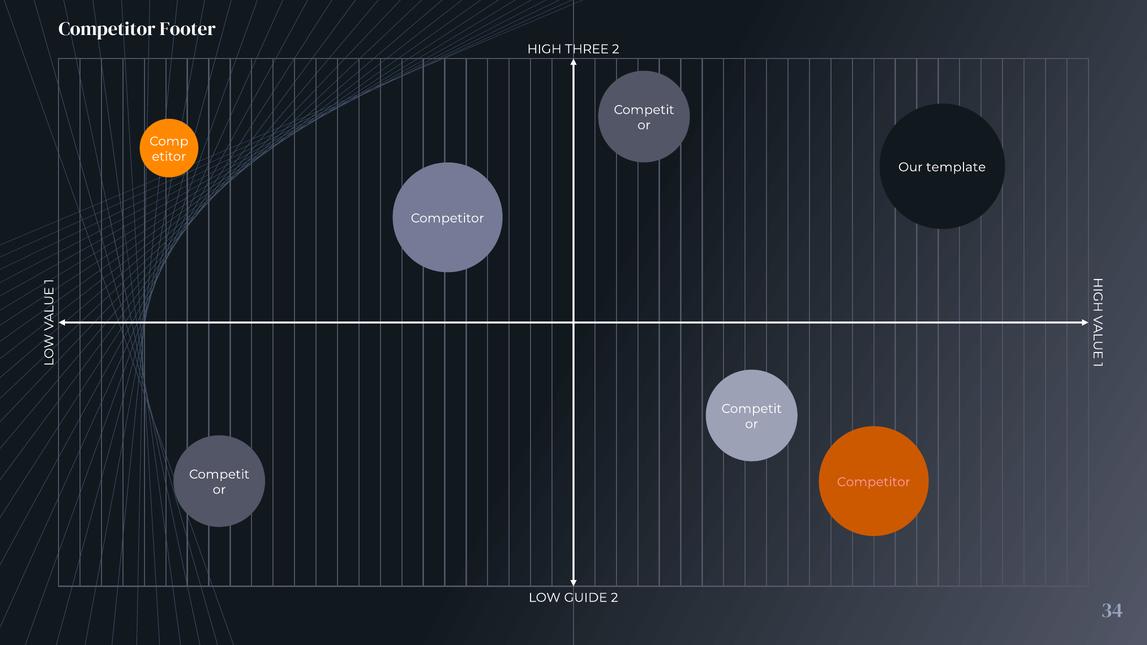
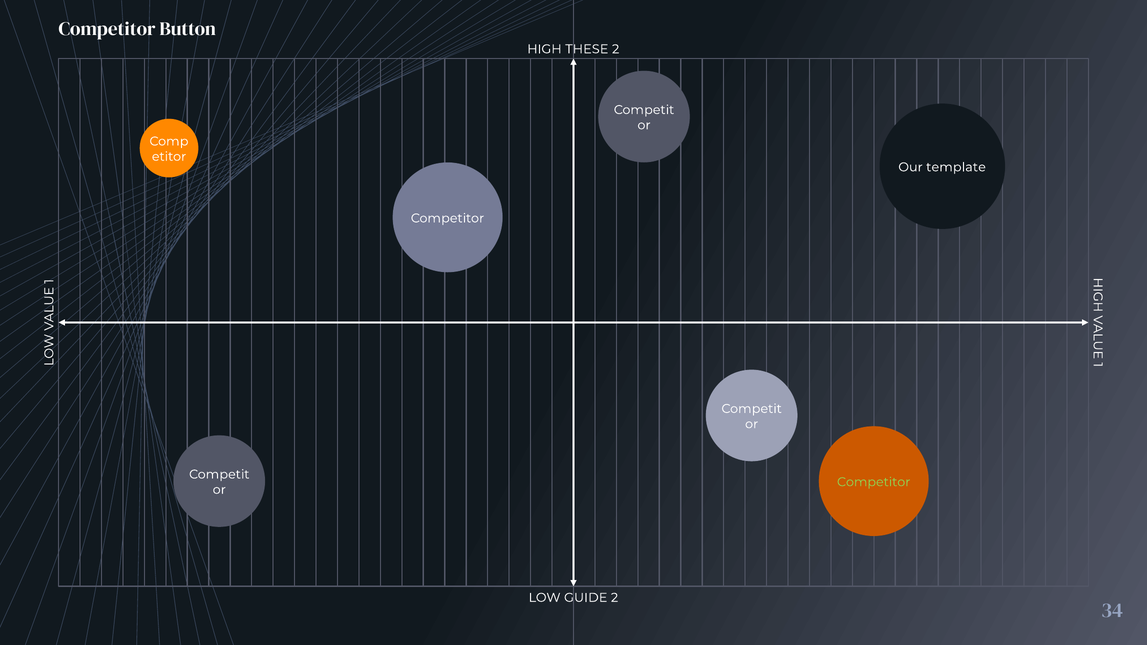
Footer: Footer -> Button
THREE: THREE -> THESE
Competitor at (874, 482) colour: pink -> light green
